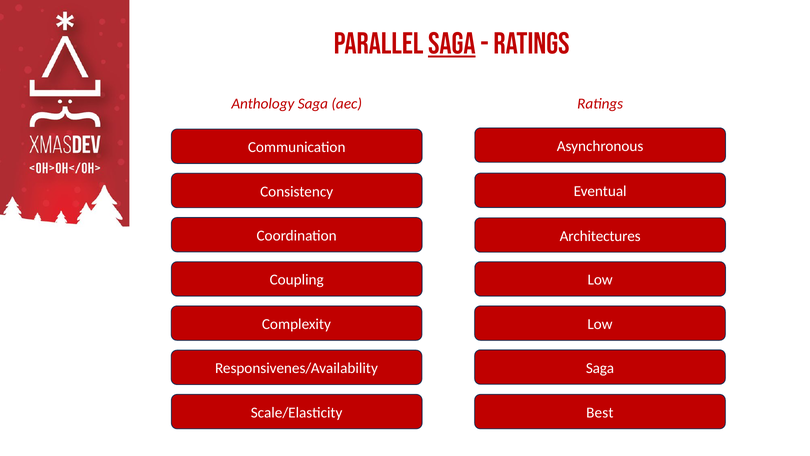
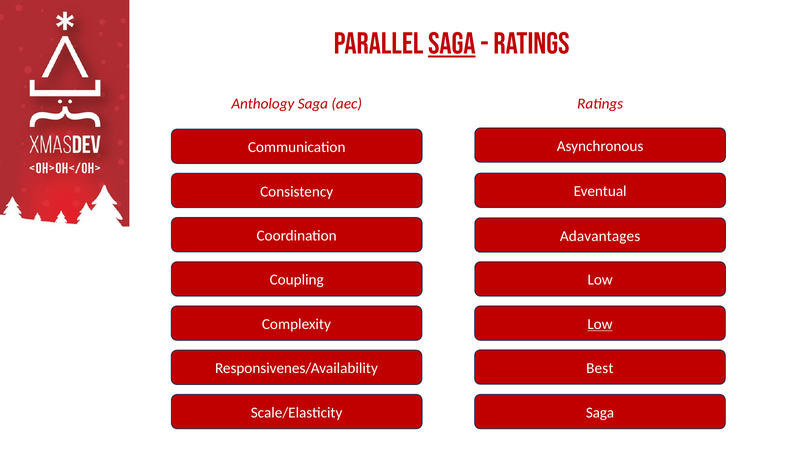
Architectures: Architectures -> Adavantages
Low at (600, 324) underline: none -> present
Responsivenes/Availability Saga: Saga -> Best
Scale/Elasticity Best: Best -> Saga
